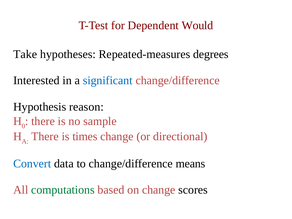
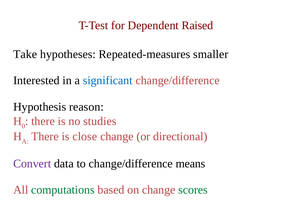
Would: Would -> Raised
degrees: degrees -> smaller
sample: sample -> studies
times: times -> close
Convert colour: blue -> purple
scores colour: black -> green
